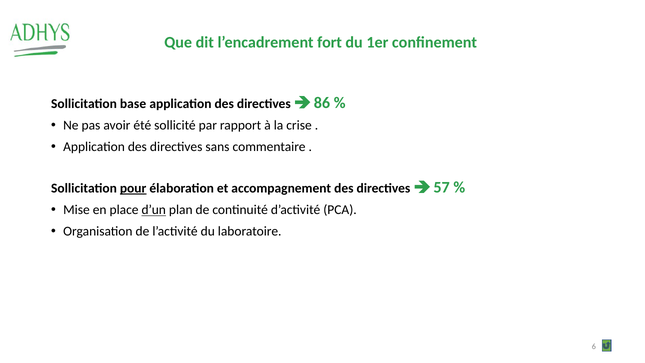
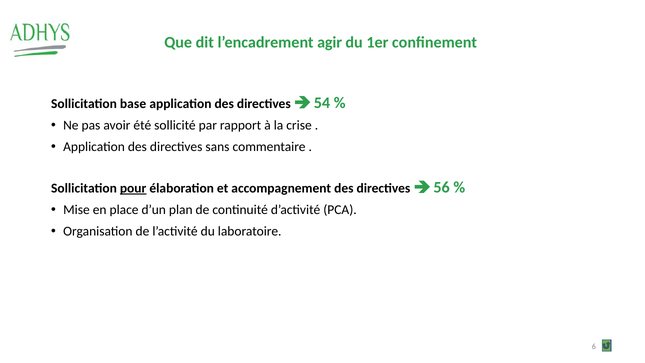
fort: fort -> agir
86: 86 -> 54
57: 57 -> 56
d’un underline: present -> none
